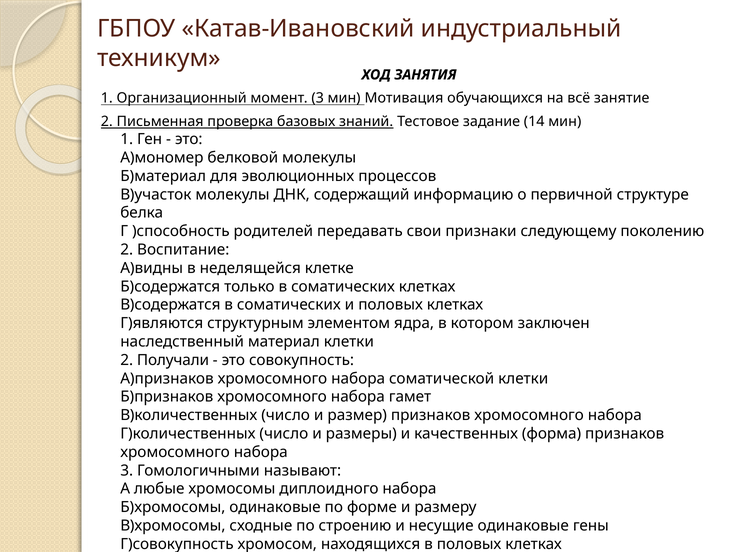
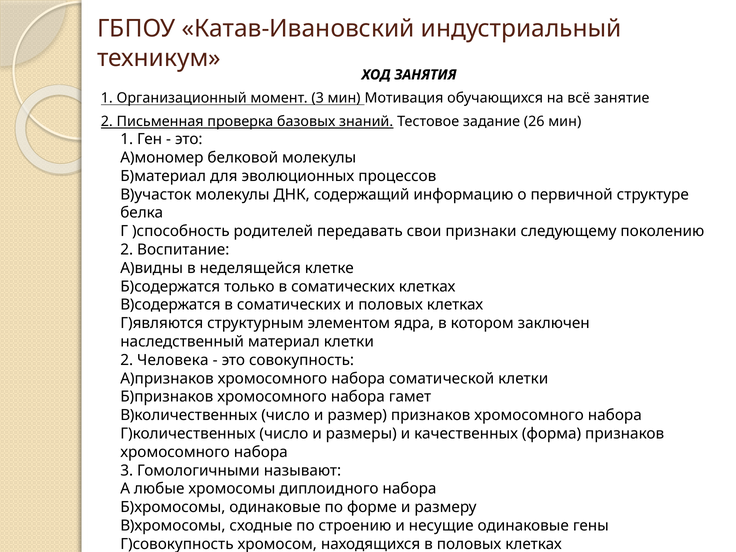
14: 14 -> 26
Получали: Получали -> Человека
